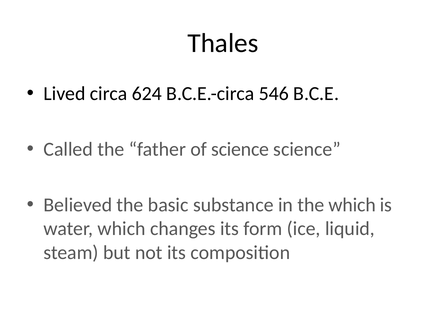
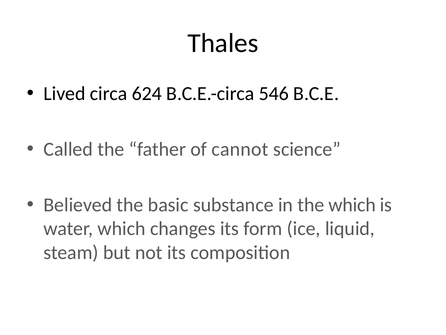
of science: science -> cannot
